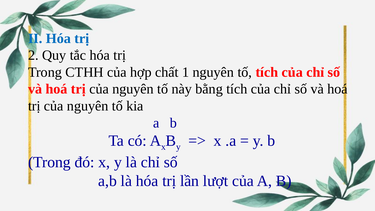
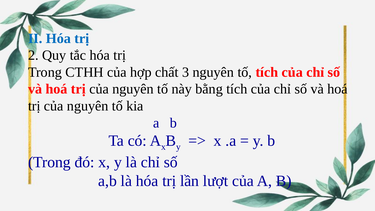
1: 1 -> 3
